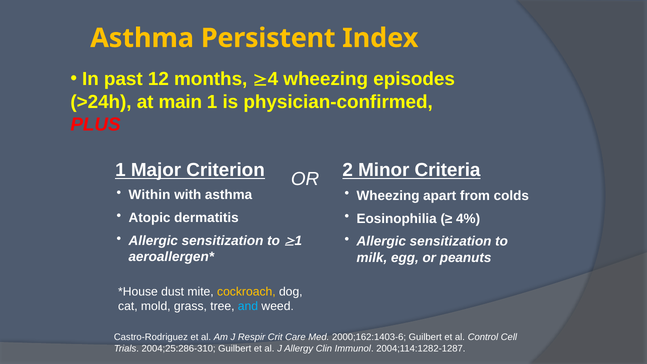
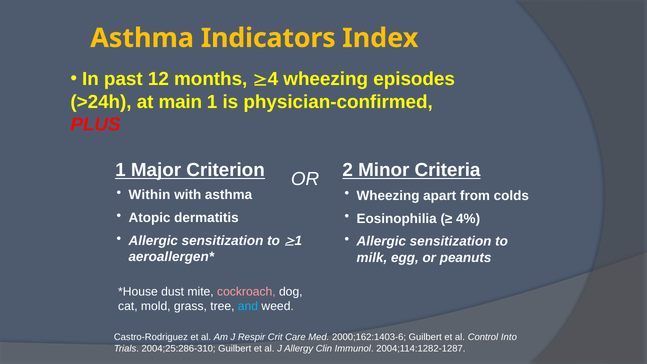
Persistent: Persistent -> Indicators
cockroach colour: yellow -> pink
Cell: Cell -> Into
